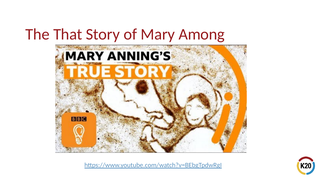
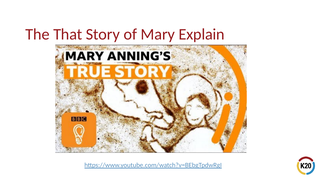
Among: Among -> Explain
